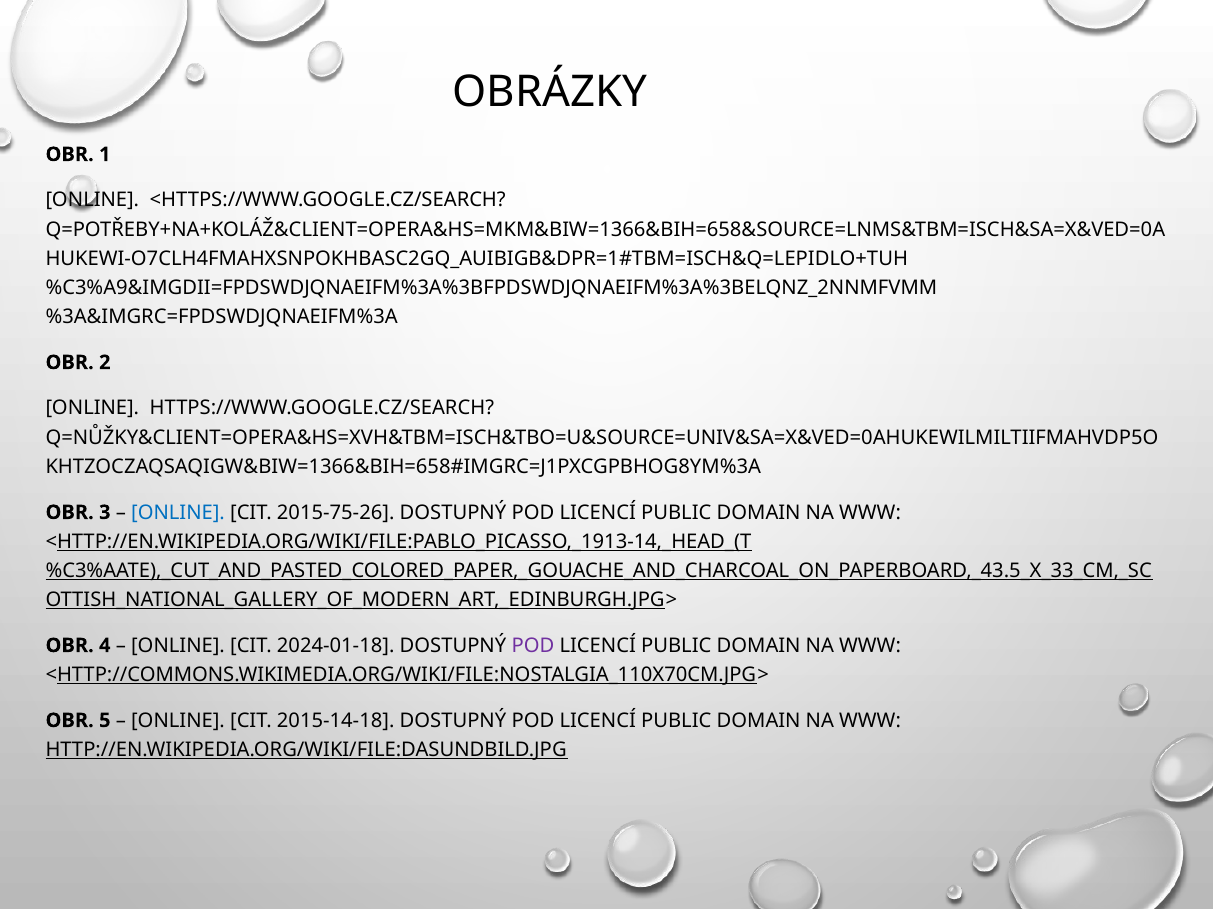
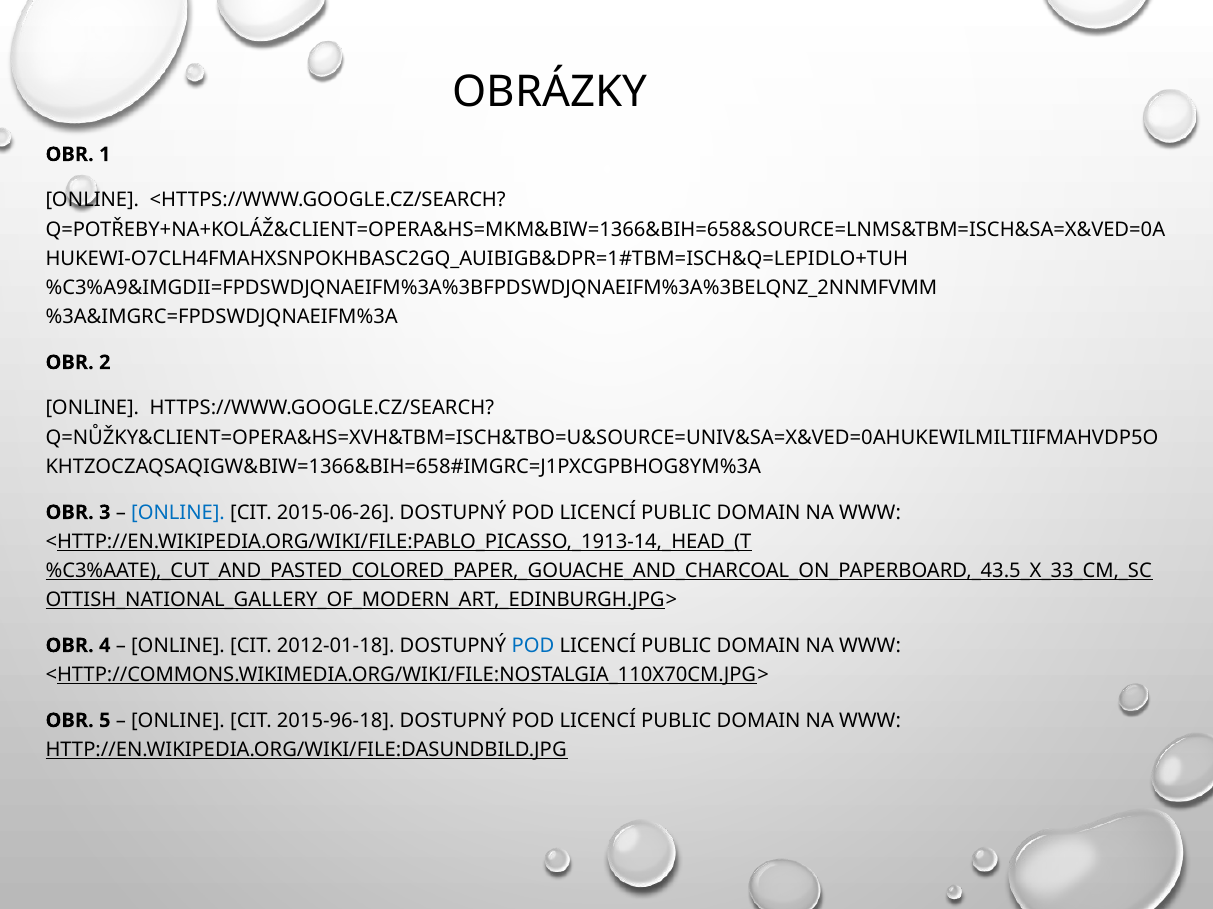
2015-75-26: 2015-75-26 -> 2015-06-26
2024-01-18: 2024-01-18 -> 2012-01-18
POD at (533, 646) colour: purple -> blue
2015-14-18: 2015-14-18 -> 2015-96-18
